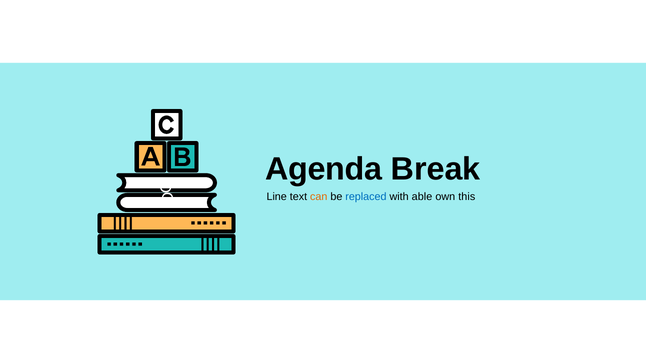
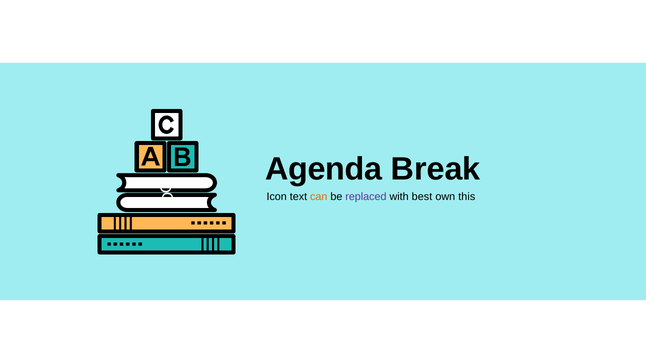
Line: Line -> Icon
replaced colour: blue -> purple
able: able -> best
